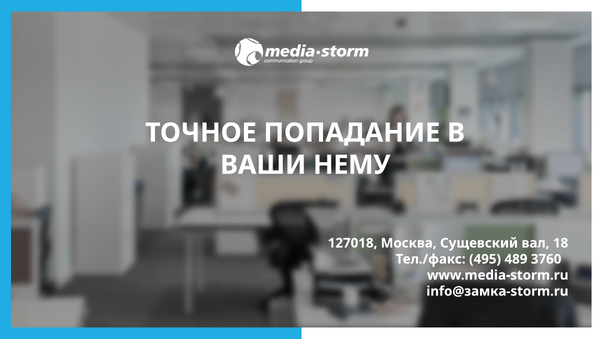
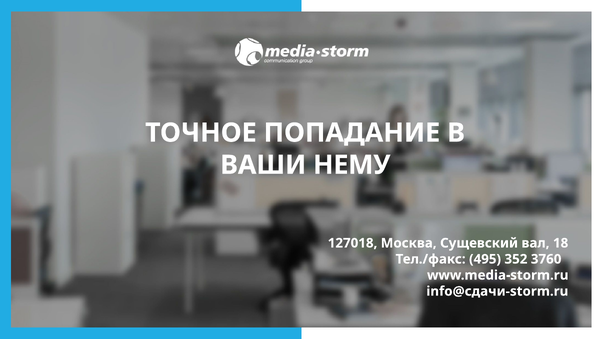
489: 489 -> 352
info@замка-storm.ru: info@замка-storm.ru -> info@сдачи-storm.ru
